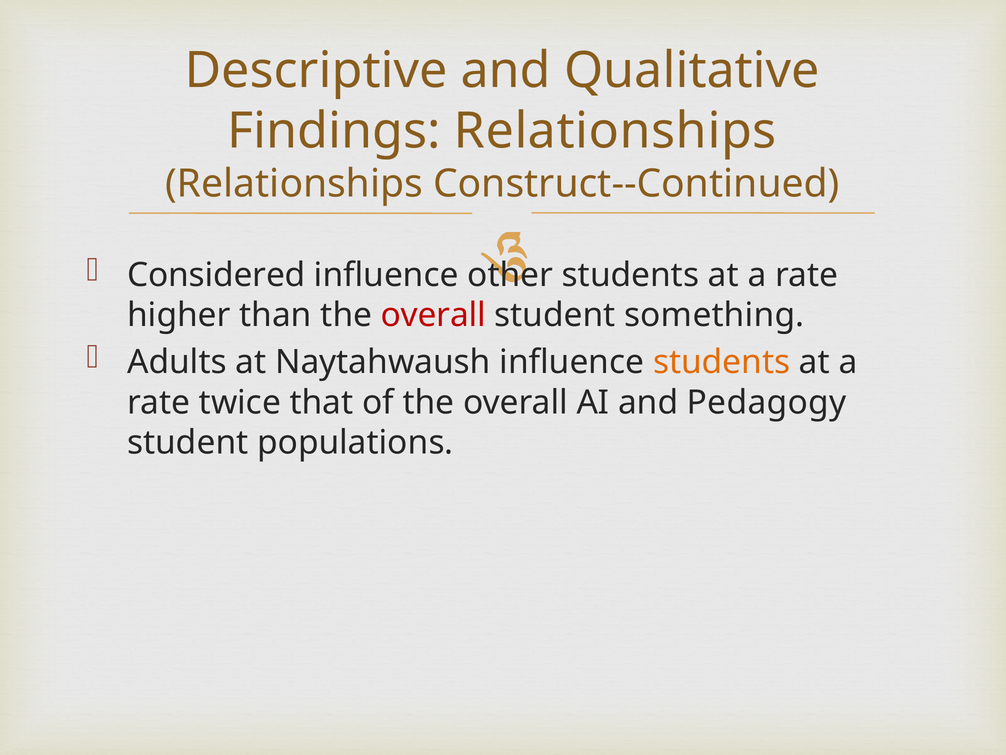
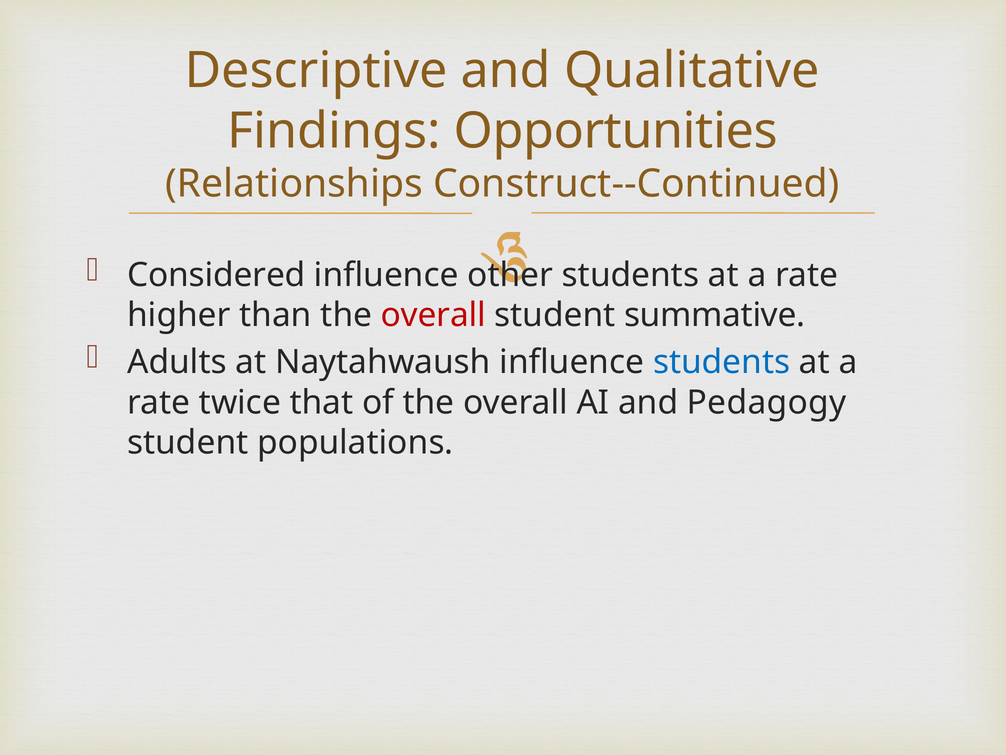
Findings Relationships: Relationships -> Opportunities
something: something -> summative
students at (722, 362) colour: orange -> blue
